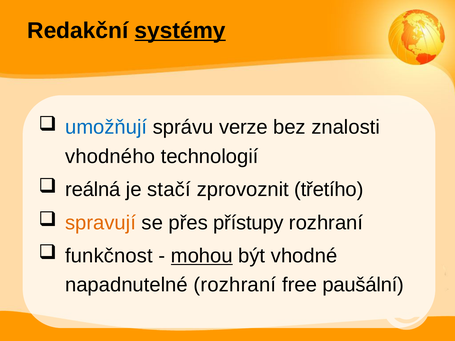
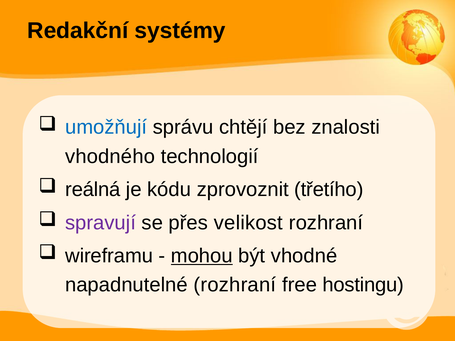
systémy underline: present -> none
verze: verze -> chtějí
stačí: stačí -> kódu
spravují colour: orange -> purple
přístupy: přístupy -> velikost
funkčnost: funkčnost -> wireframu
paušální: paušální -> hostingu
